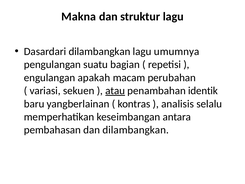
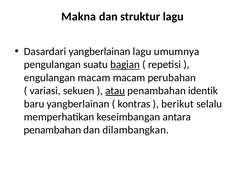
Dasardari dilambangkan: dilambangkan -> yangberlainan
bagian underline: none -> present
engulangan apakah: apakah -> macam
analisis: analisis -> berikut
pembahasan at (52, 130): pembahasan -> penambahan
